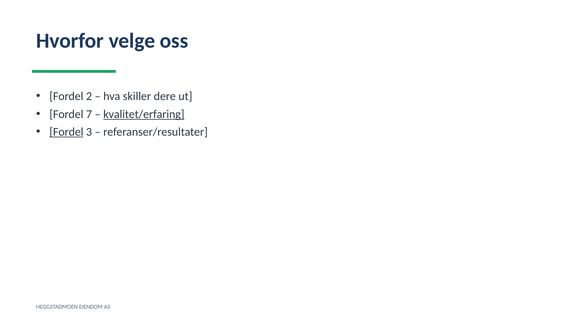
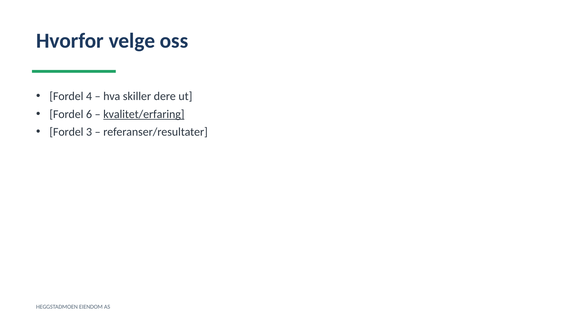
2: 2 -> 4
7: 7 -> 6
Fordel at (66, 132) underline: present -> none
